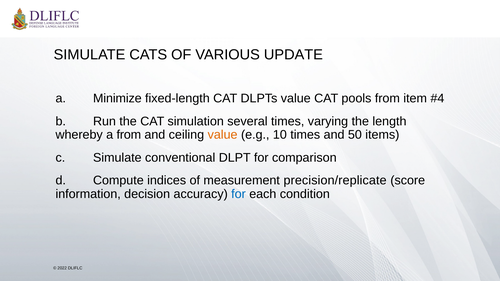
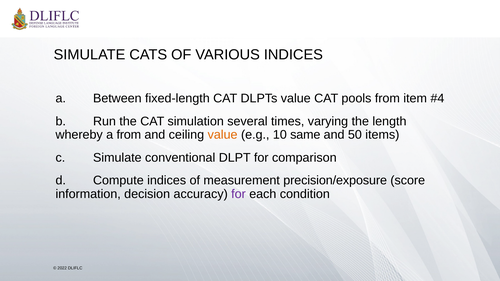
VARIOUS UPDATE: UPDATE -> INDICES
Minimize: Minimize -> Between
10 times: times -> same
precision/replicate: precision/replicate -> precision/exposure
for at (239, 194) colour: blue -> purple
